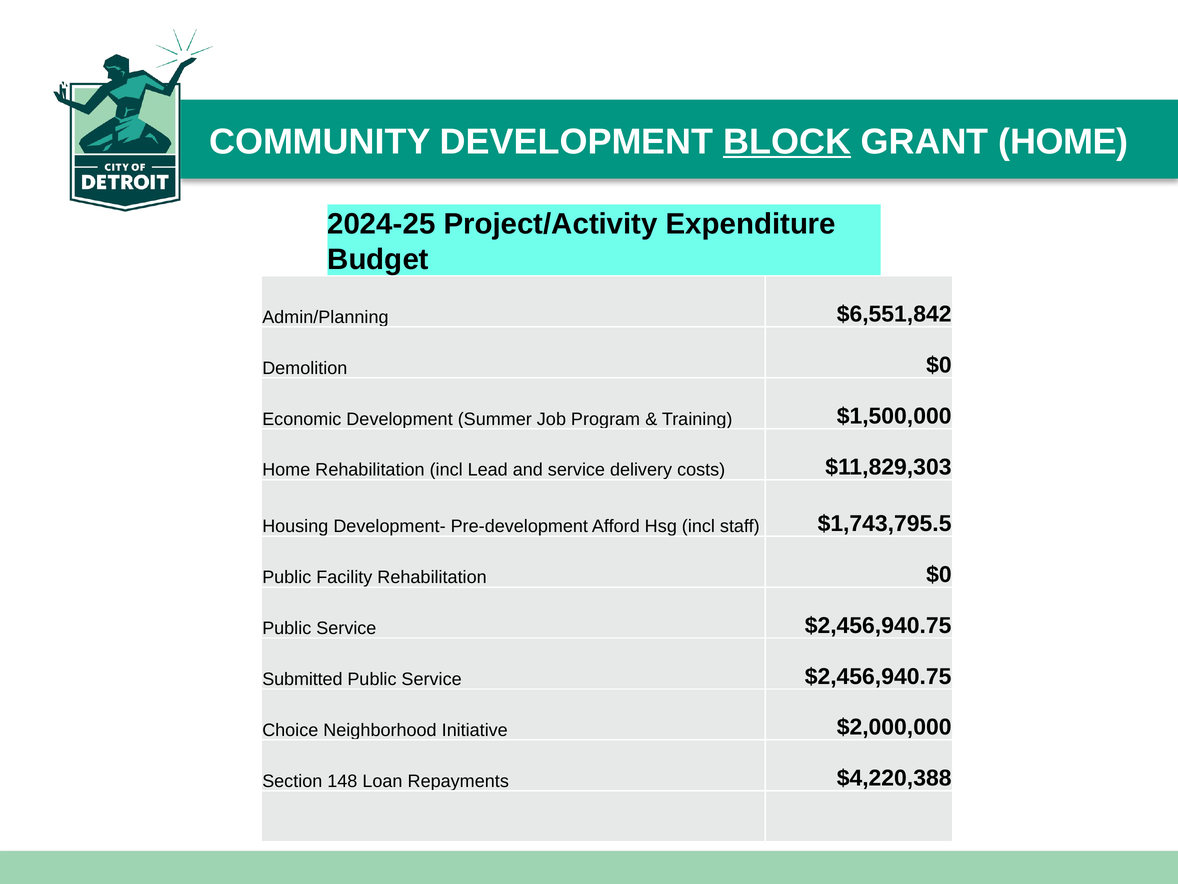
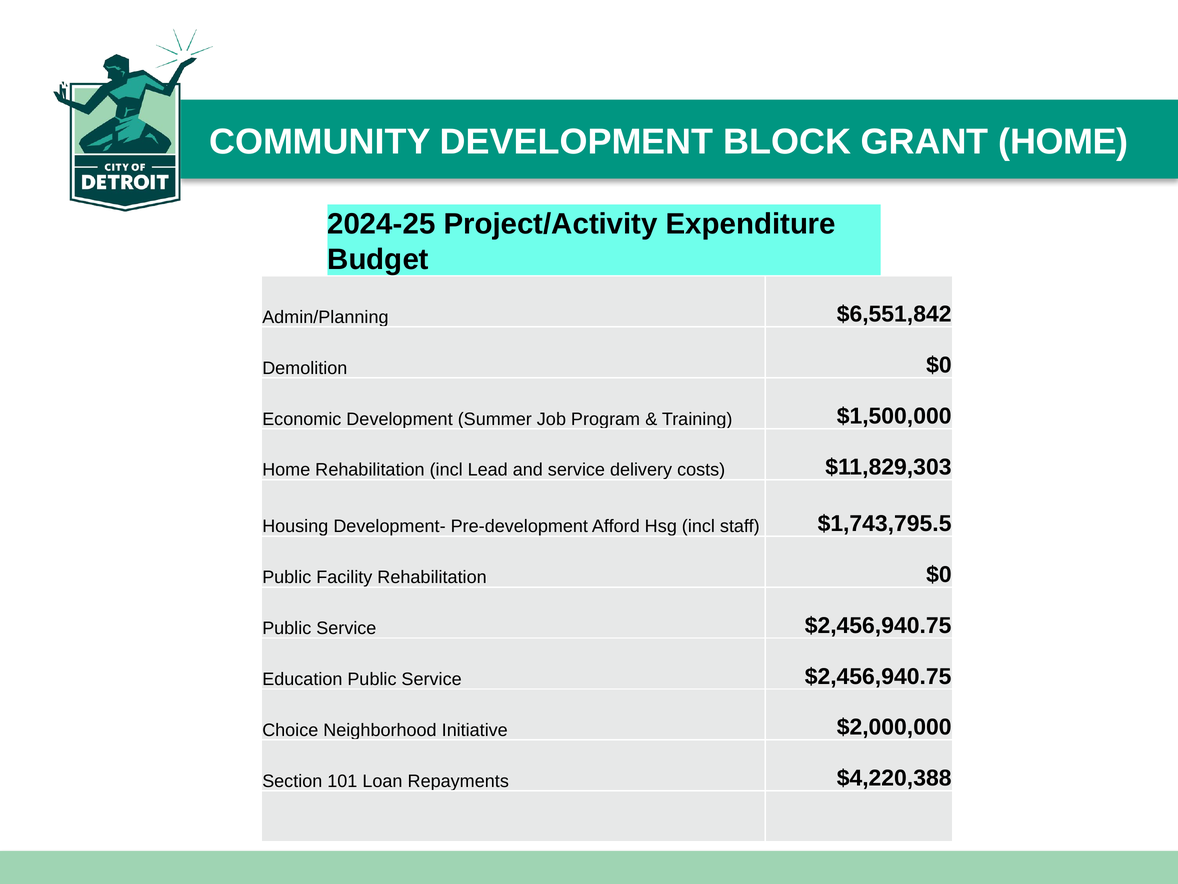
BLOCK underline: present -> none
Submitted: Submitted -> Education
148: 148 -> 101
